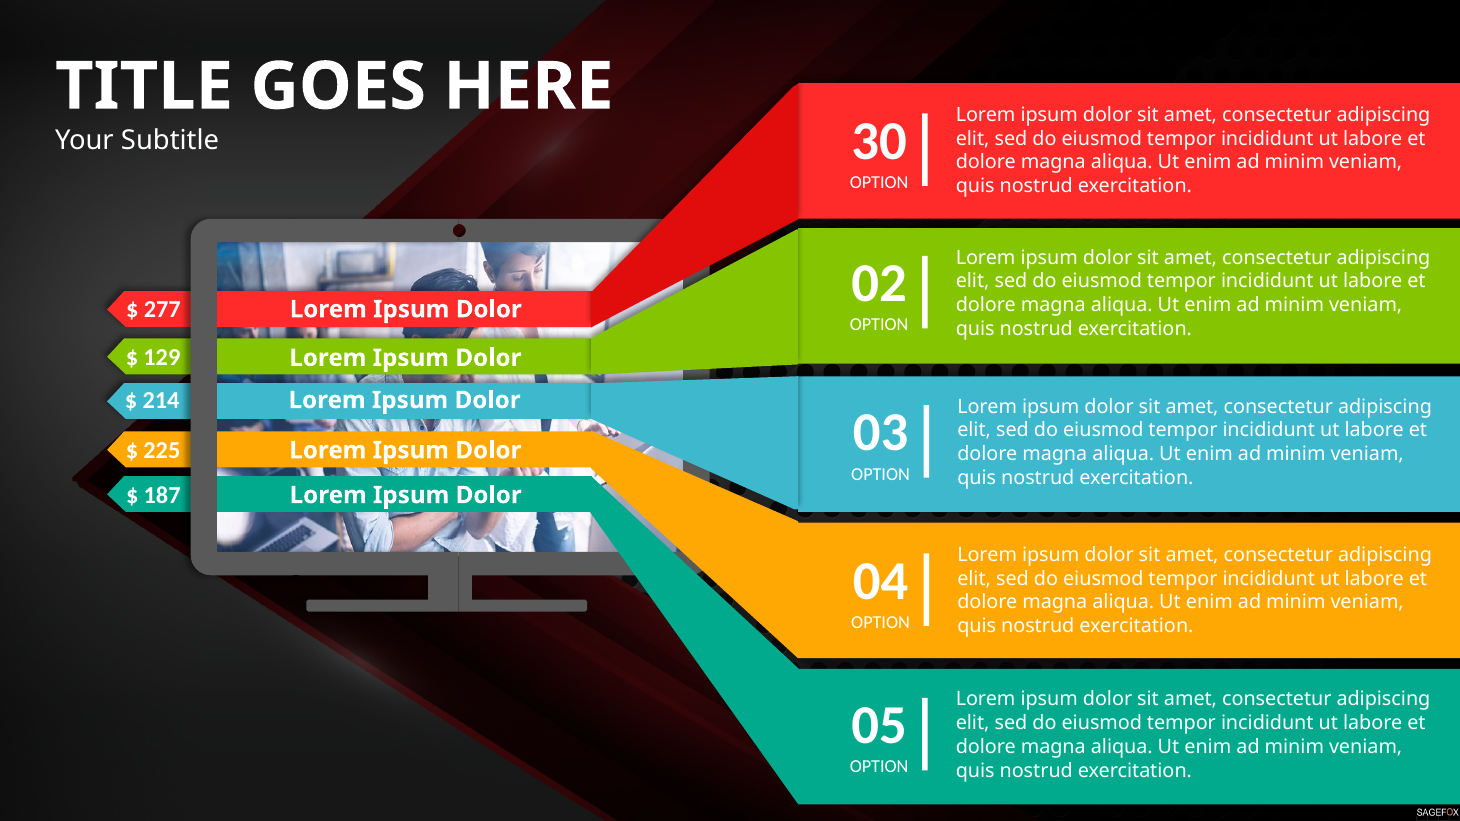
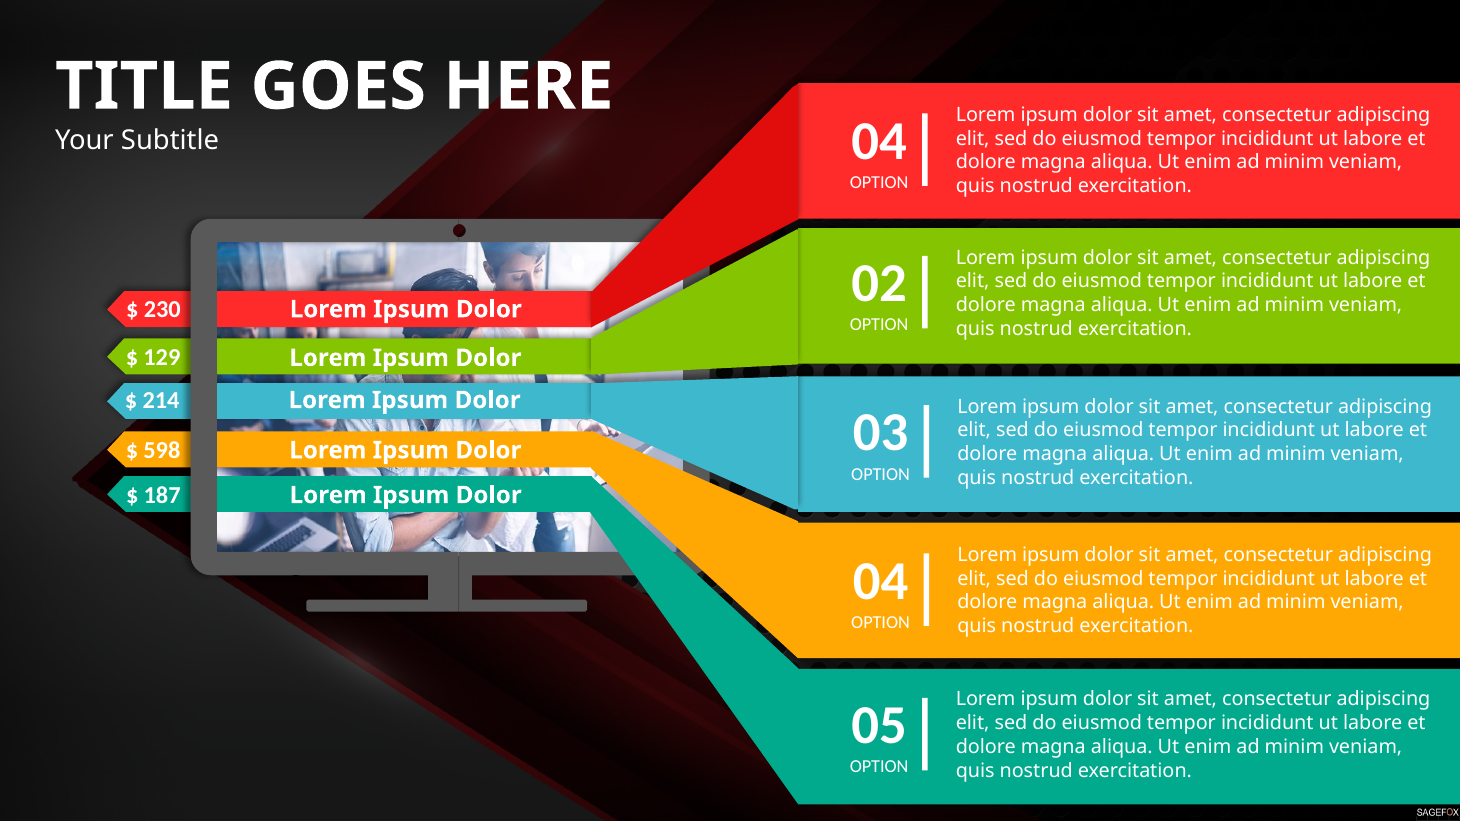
30 at (879, 141): 30 -> 04
277: 277 -> 230
225: 225 -> 598
